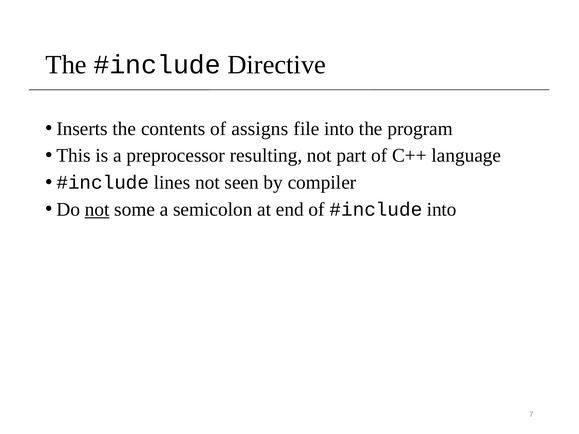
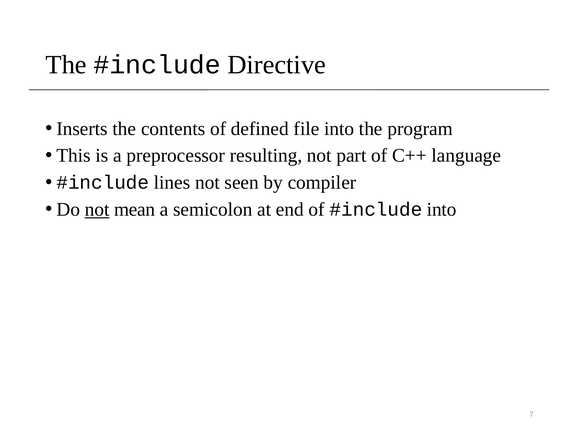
assigns: assigns -> defined
some: some -> mean
